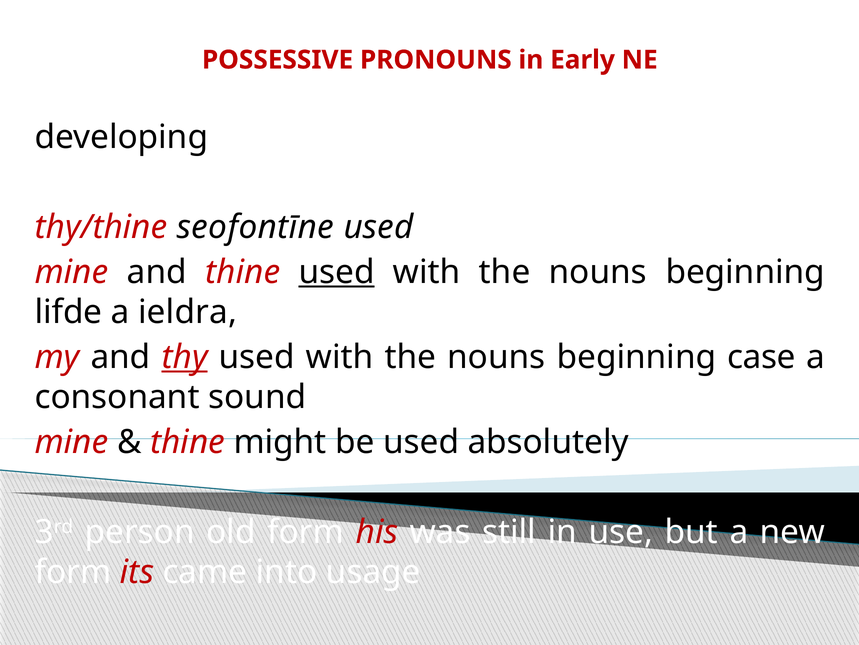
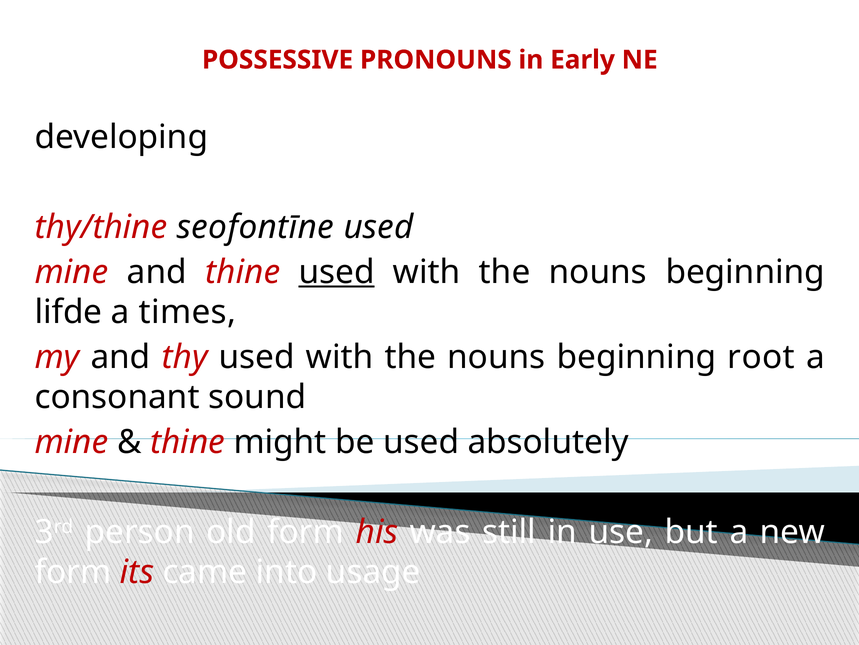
ieldra: ieldra -> times
thy underline: present -> none
case: case -> root
